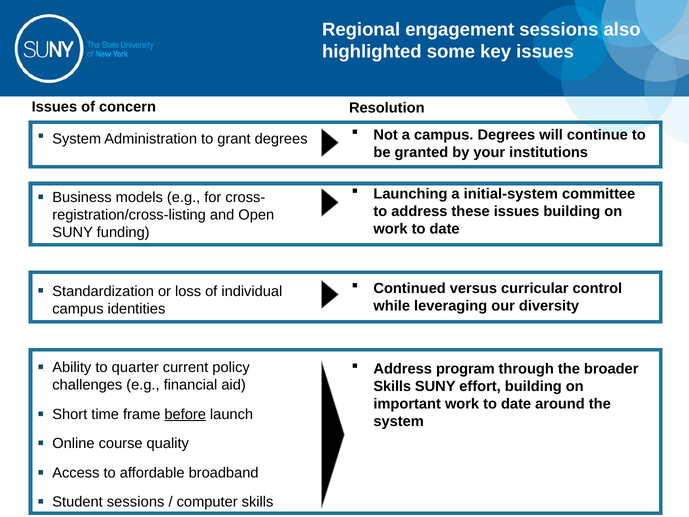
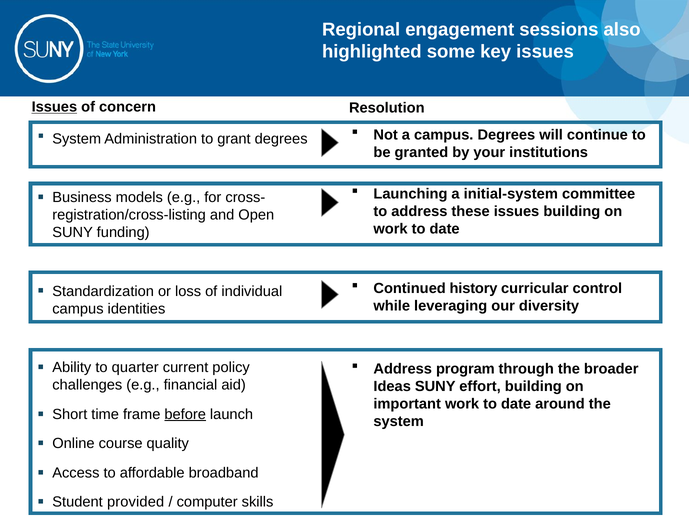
Issues at (54, 107) underline: none -> present
versus: versus -> history
Skills at (392, 386): Skills -> Ideas
Student sessions: sessions -> provided
